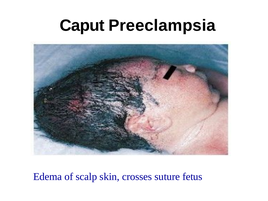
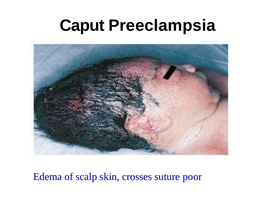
fetus: fetus -> poor
